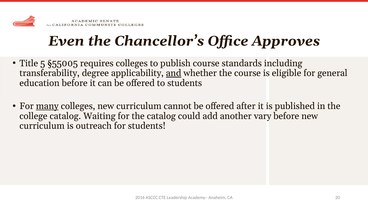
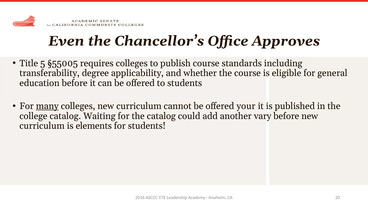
and underline: present -> none
after: after -> your
outreach: outreach -> elements
